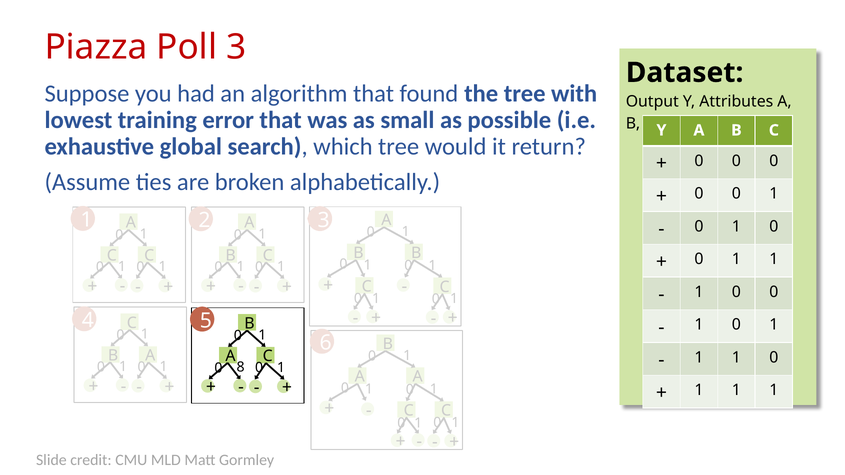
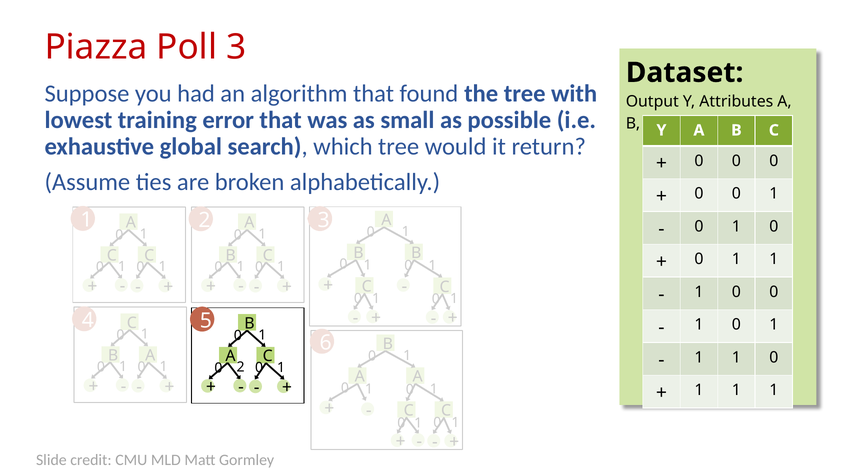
0 8: 8 -> 2
